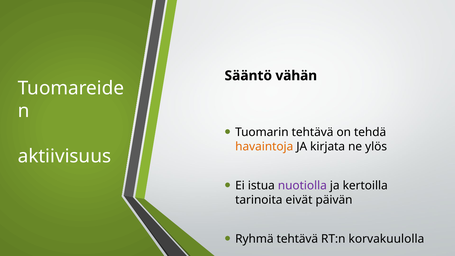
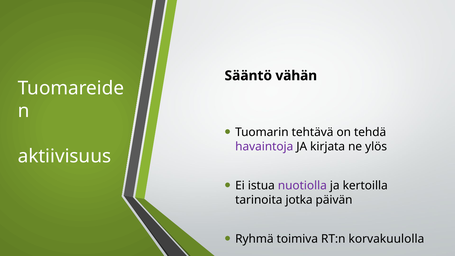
havaintoja colour: orange -> purple
eivät: eivät -> jotka
Ryhmä tehtävä: tehtävä -> toimiva
